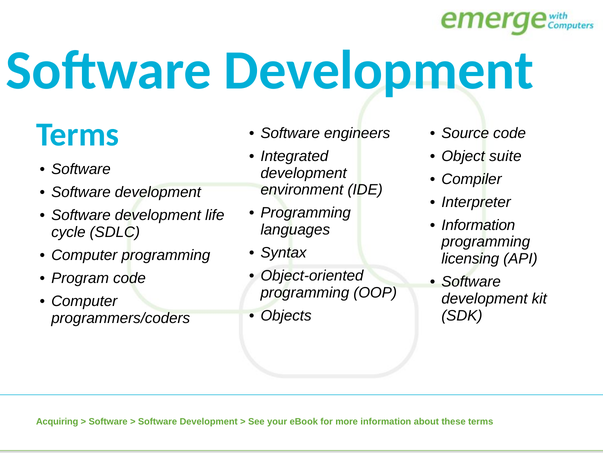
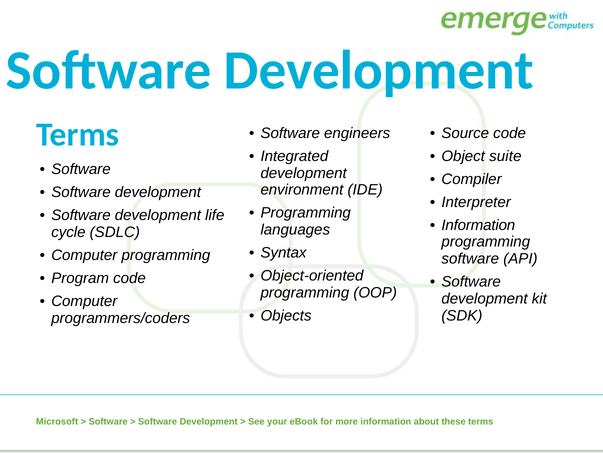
licensing at (470, 258): licensing -> software
Acquiring: Acquiring -> Microsoft
